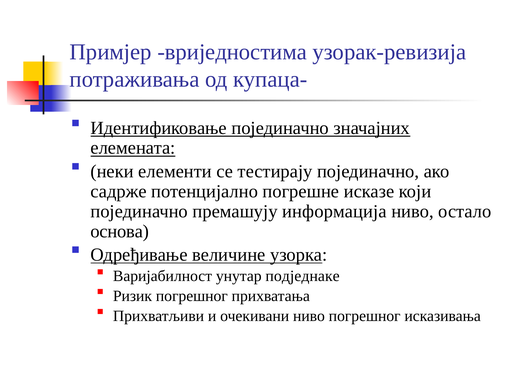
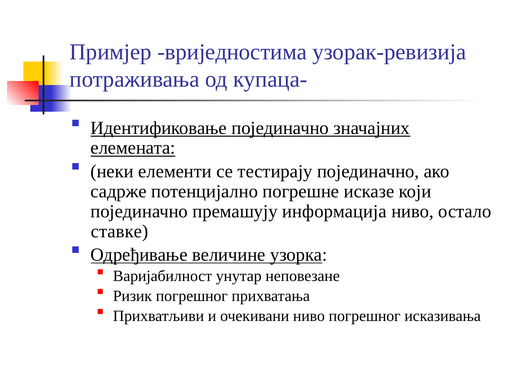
основа: основа -> ставке
подједнаке: подједнаке -> неповезане
